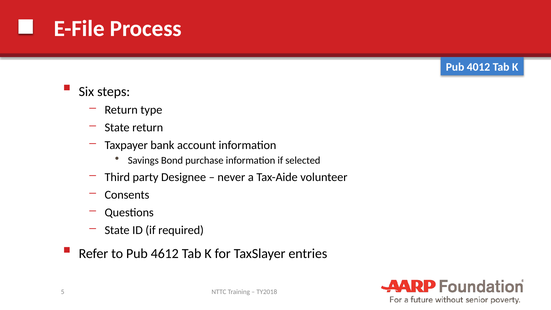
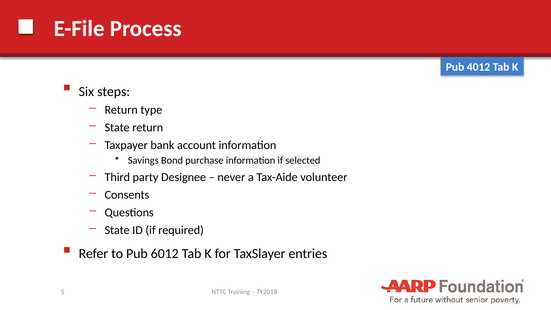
4612: 4612 -> 6012
